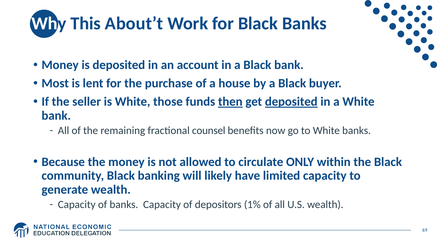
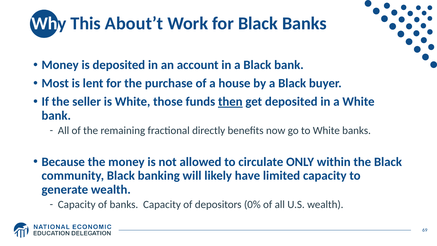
deposited at (291, 102) underline: present -> none
counsel: counsel -> directly
1%: 1% -> 0%
